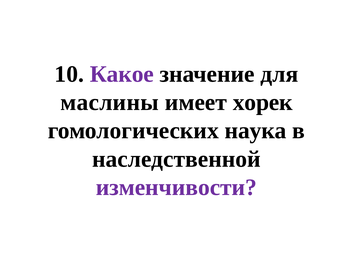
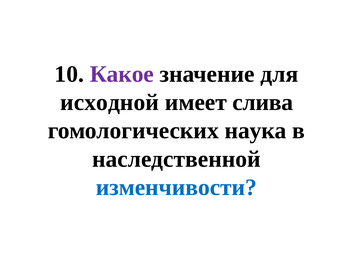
маслины: маслины -> исходной
хорек: хорек -> слива
изменчивости colour: purple -> blue
